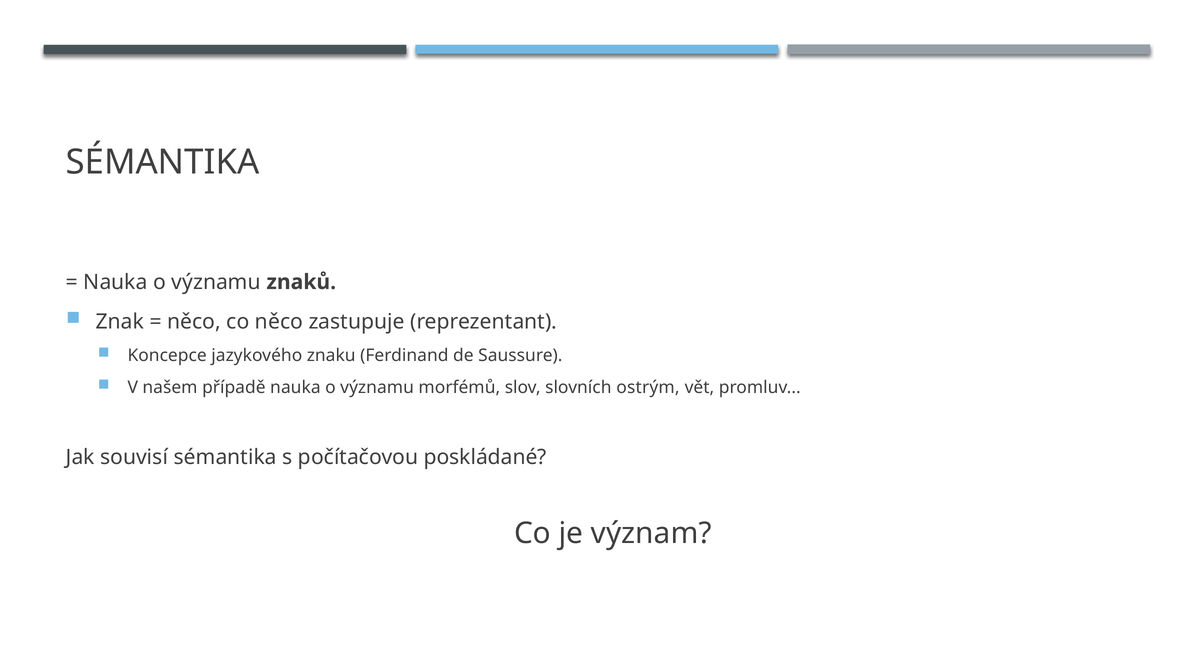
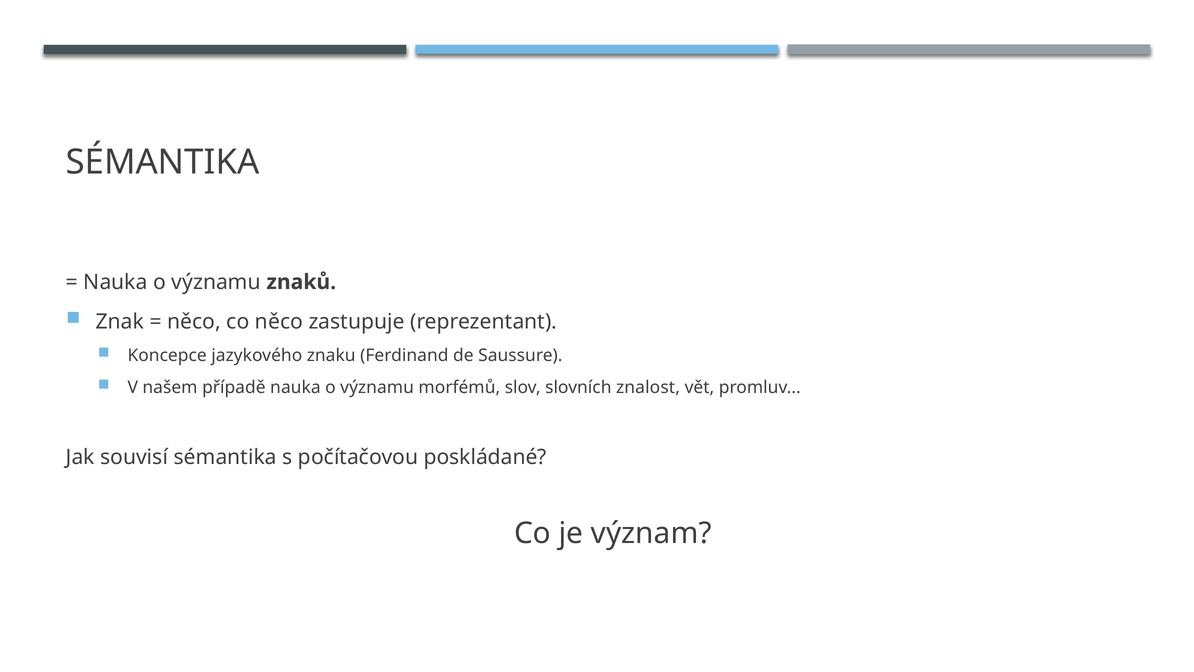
ostrým: ostrým -> znalost
